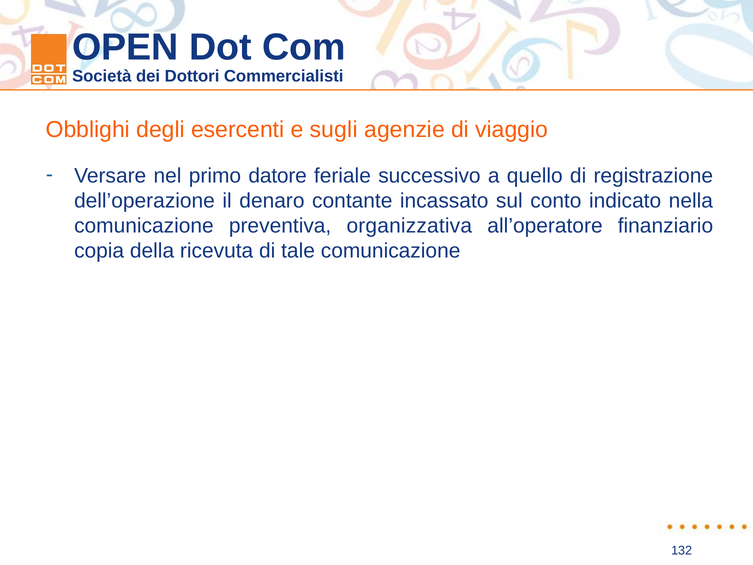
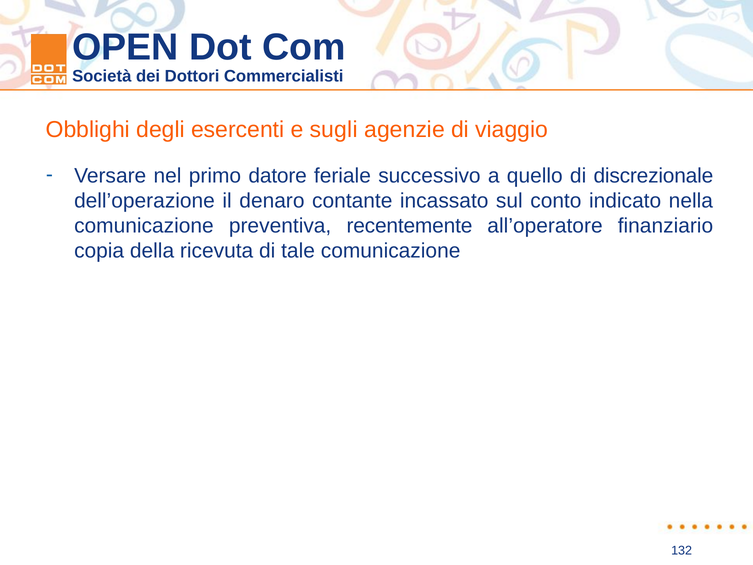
registrazione: registrazione -> discrezionale
organizzativa: organizzativa -> recentemente
